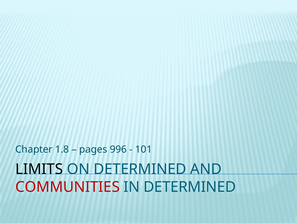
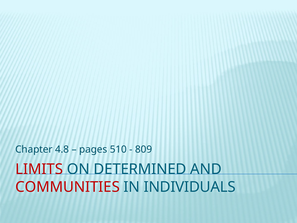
1.8: 1.8 -> 4.8
996: 996 -> 510
101: 101 -> 809
LIMITS colour: black -> red
IN DETERMINED: DETERMINED -> INDIVIDUALS
